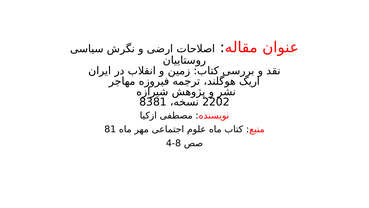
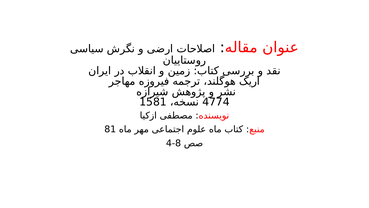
8381: 8381 -> 1581
2202: 2202 -> 4774
